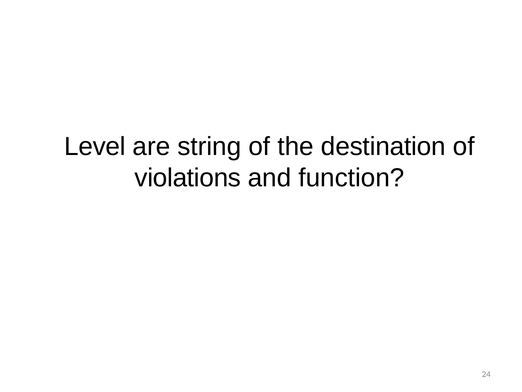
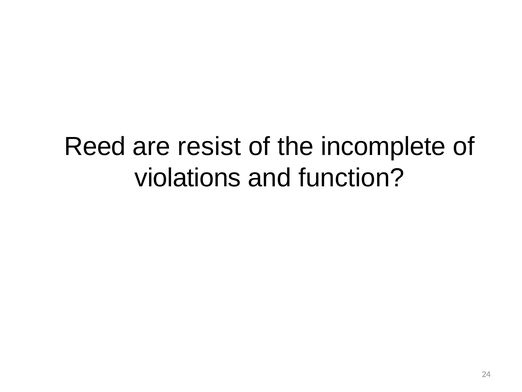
Level: Level -> Reed
string: string -> resist
destination: destination -> incomplete
